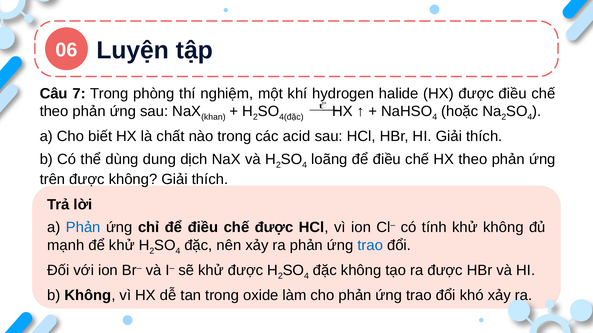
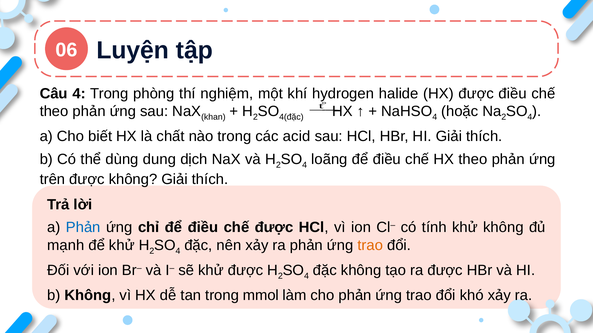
Câu 7: 7 -> 4
trao at (370, 246) colour: blue -> orange
oxide: oxide -> mmol
